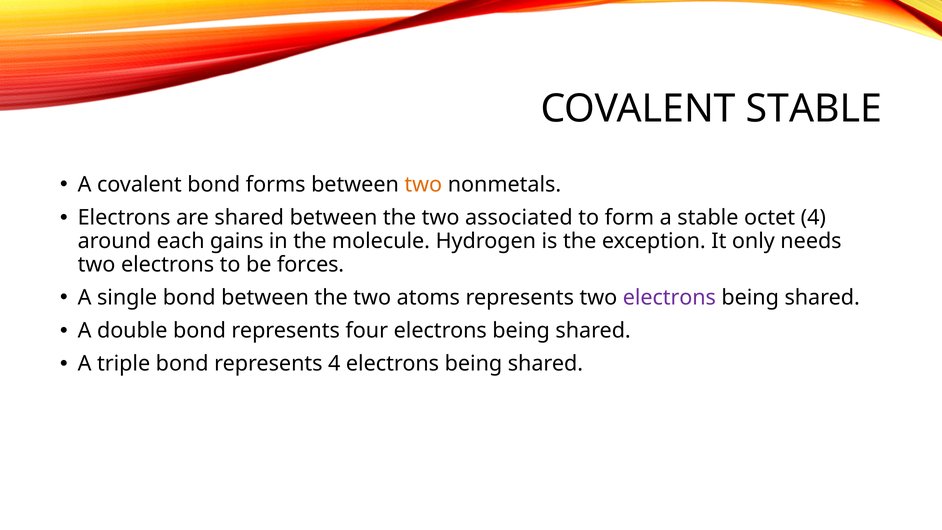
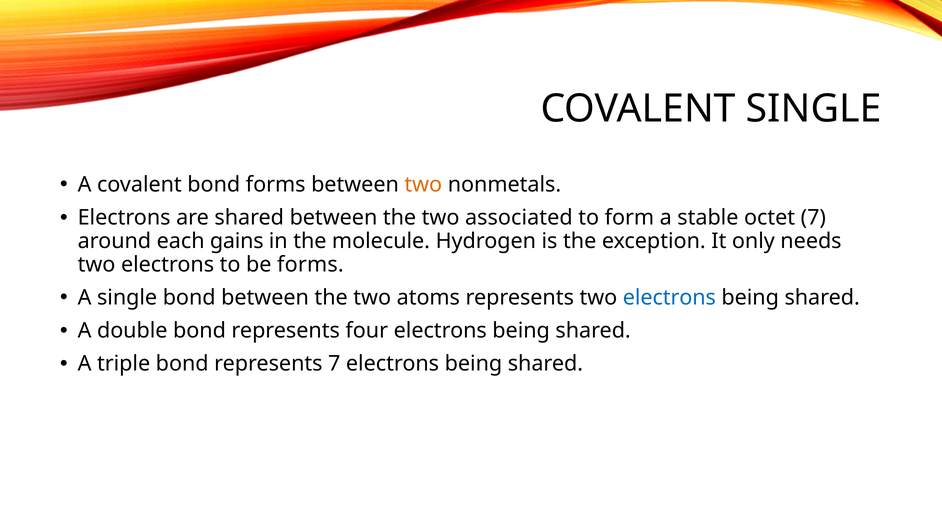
COVALENT STABLE: STABLE -> SINGLE
octet 4: 4 -> 7
be forces: forces -> forms
electrons at (669, 297) colour: purple -> blue
represents 4: 4 -> 7
